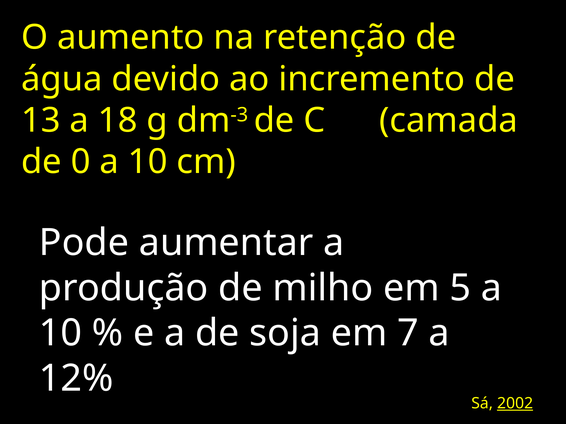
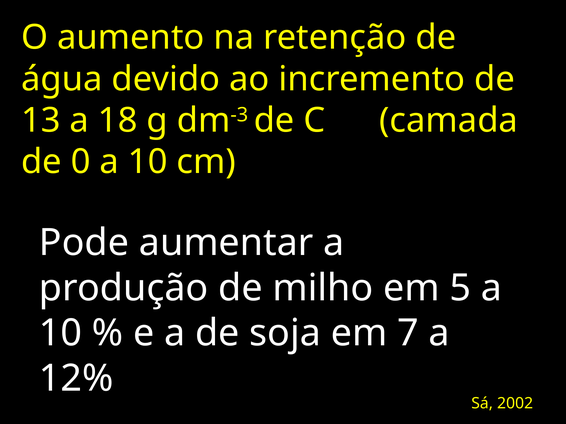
2002 underline: present -> none
